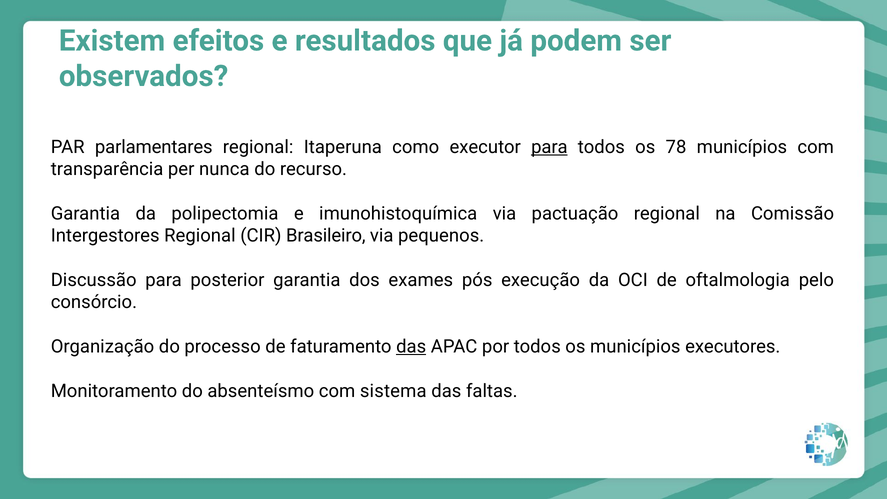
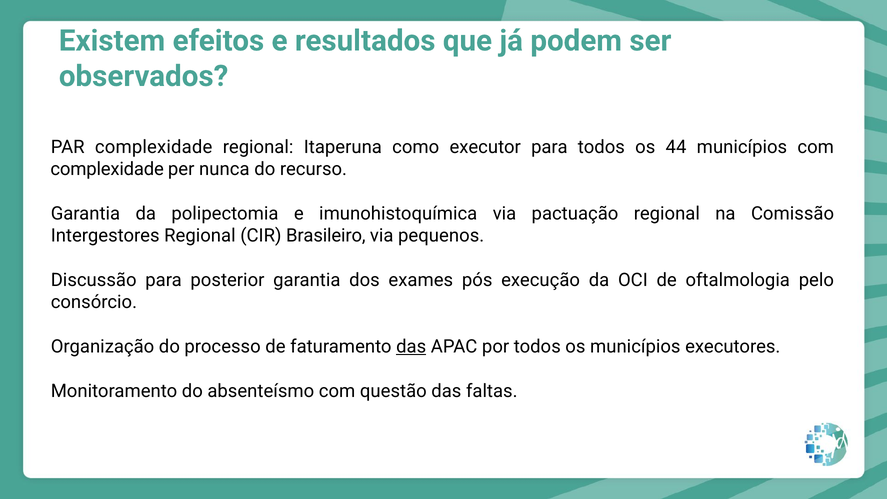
PAR parlamentares: parlamentares -> complexidade
para at (549, 147) underline: present -> none
78: 78 -> 44
transparência at (107, 169): transparência -> complexidade
sistema: sistema -> questão
